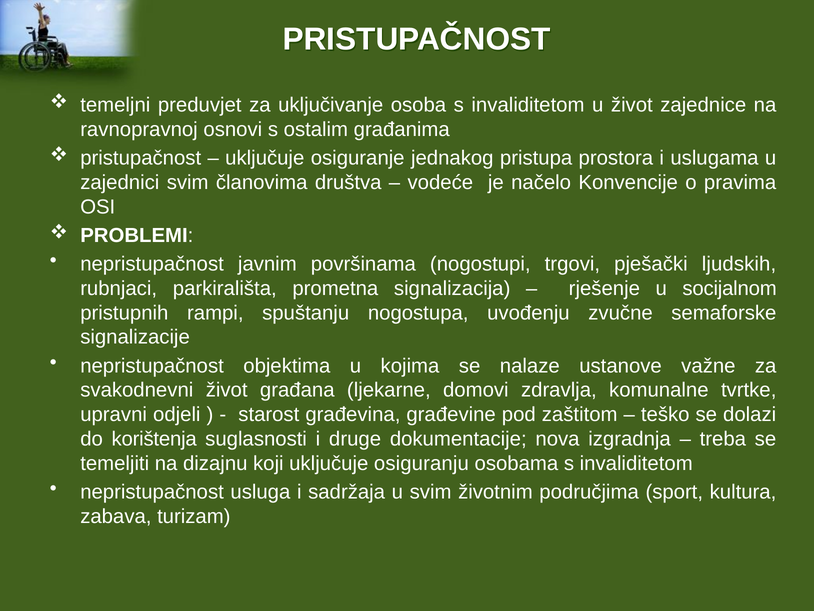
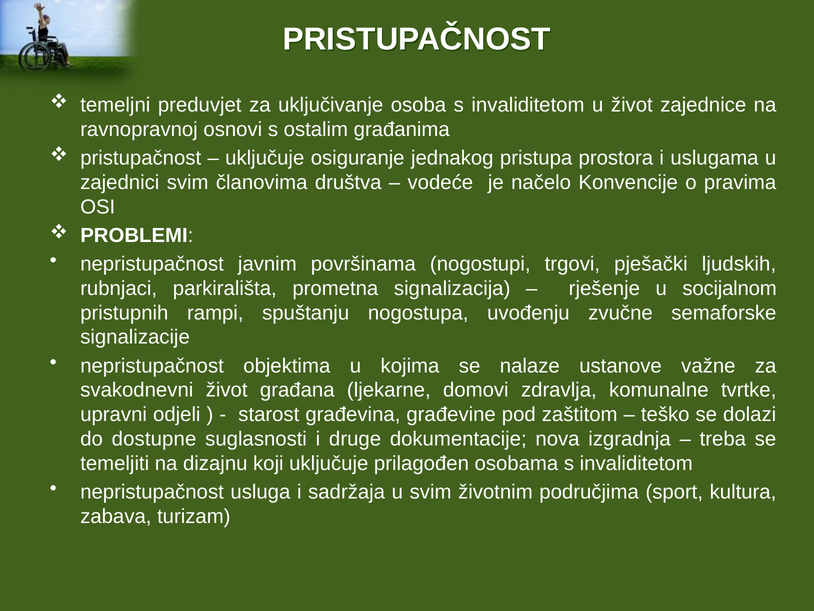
korištenja: korištenja -> dostupne
osiguranju: osiguranju -> prilagođen
